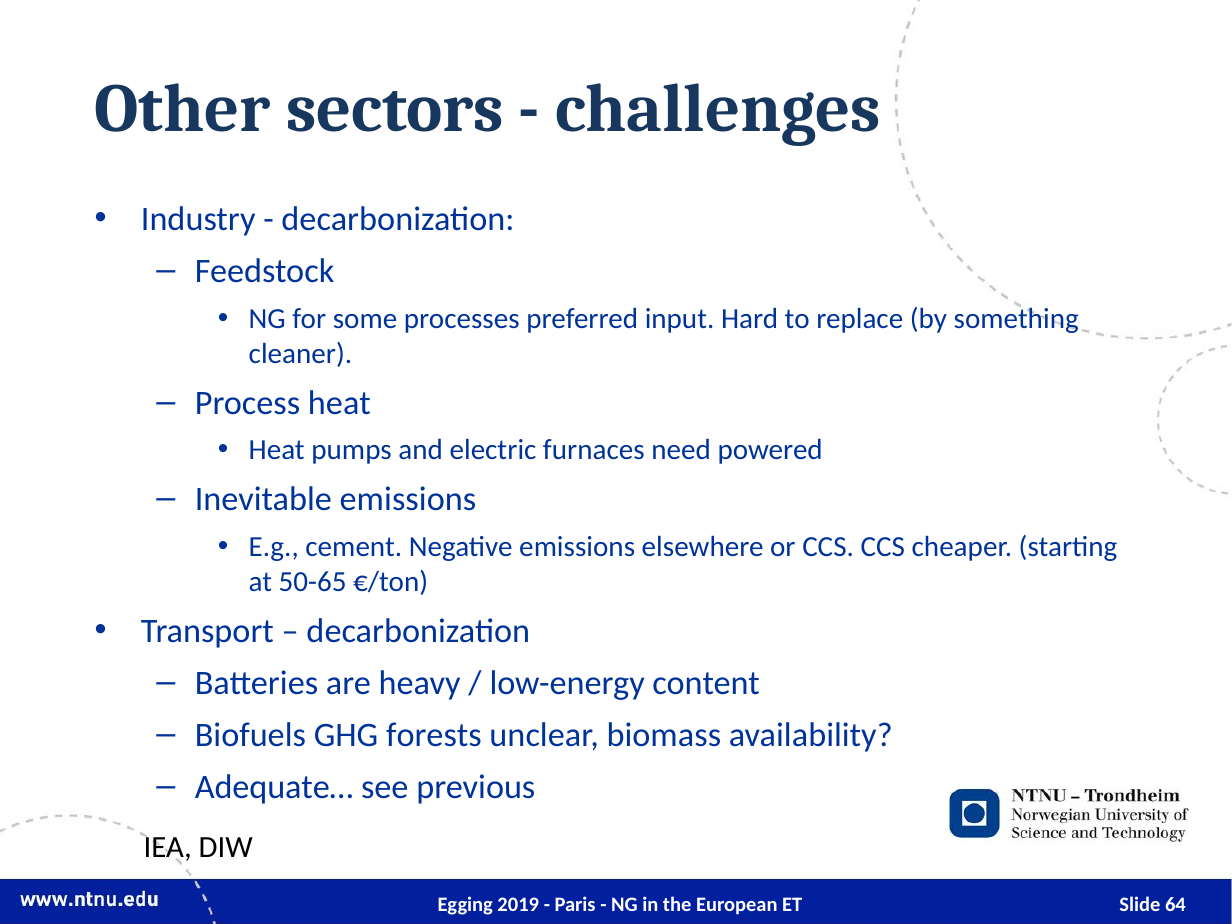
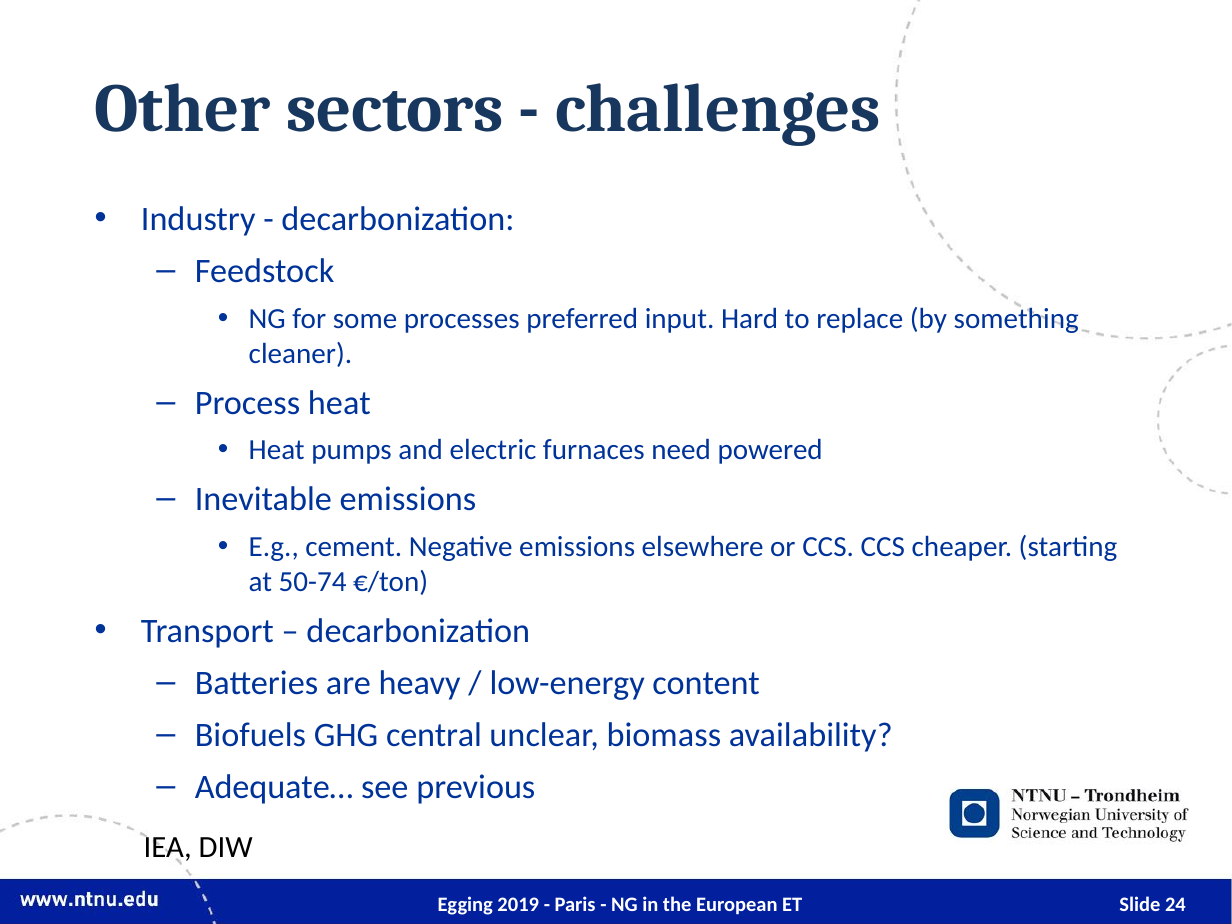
50-65: 50-65 -> 50-74
forests: forests -> central
64: 64 -> 24
